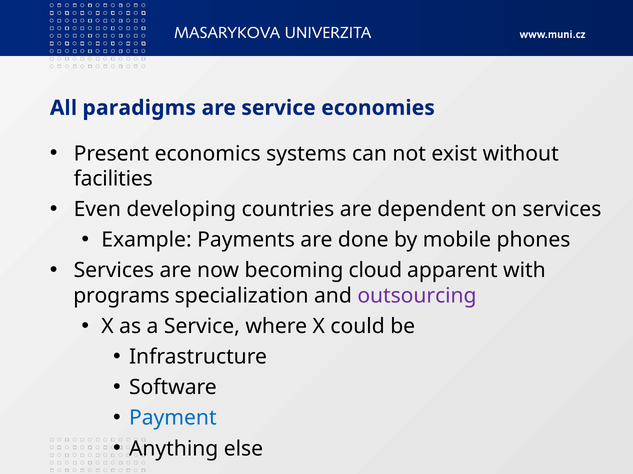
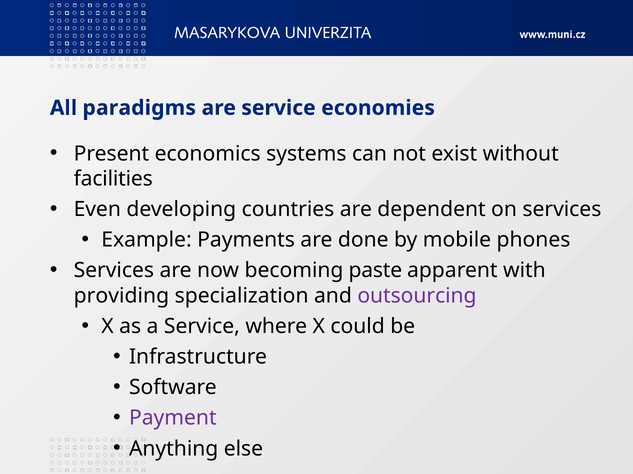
cloud: cloud -> paste
programs: programs -> providing
Payment colour: blue -> purple
